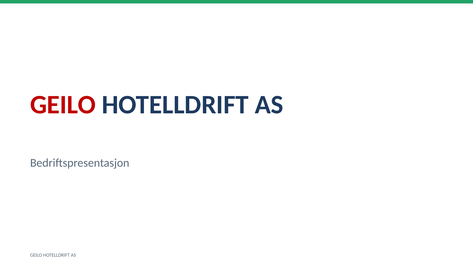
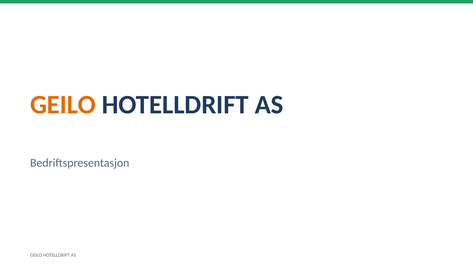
GEILO at (63, 105) colour: red -> orange
